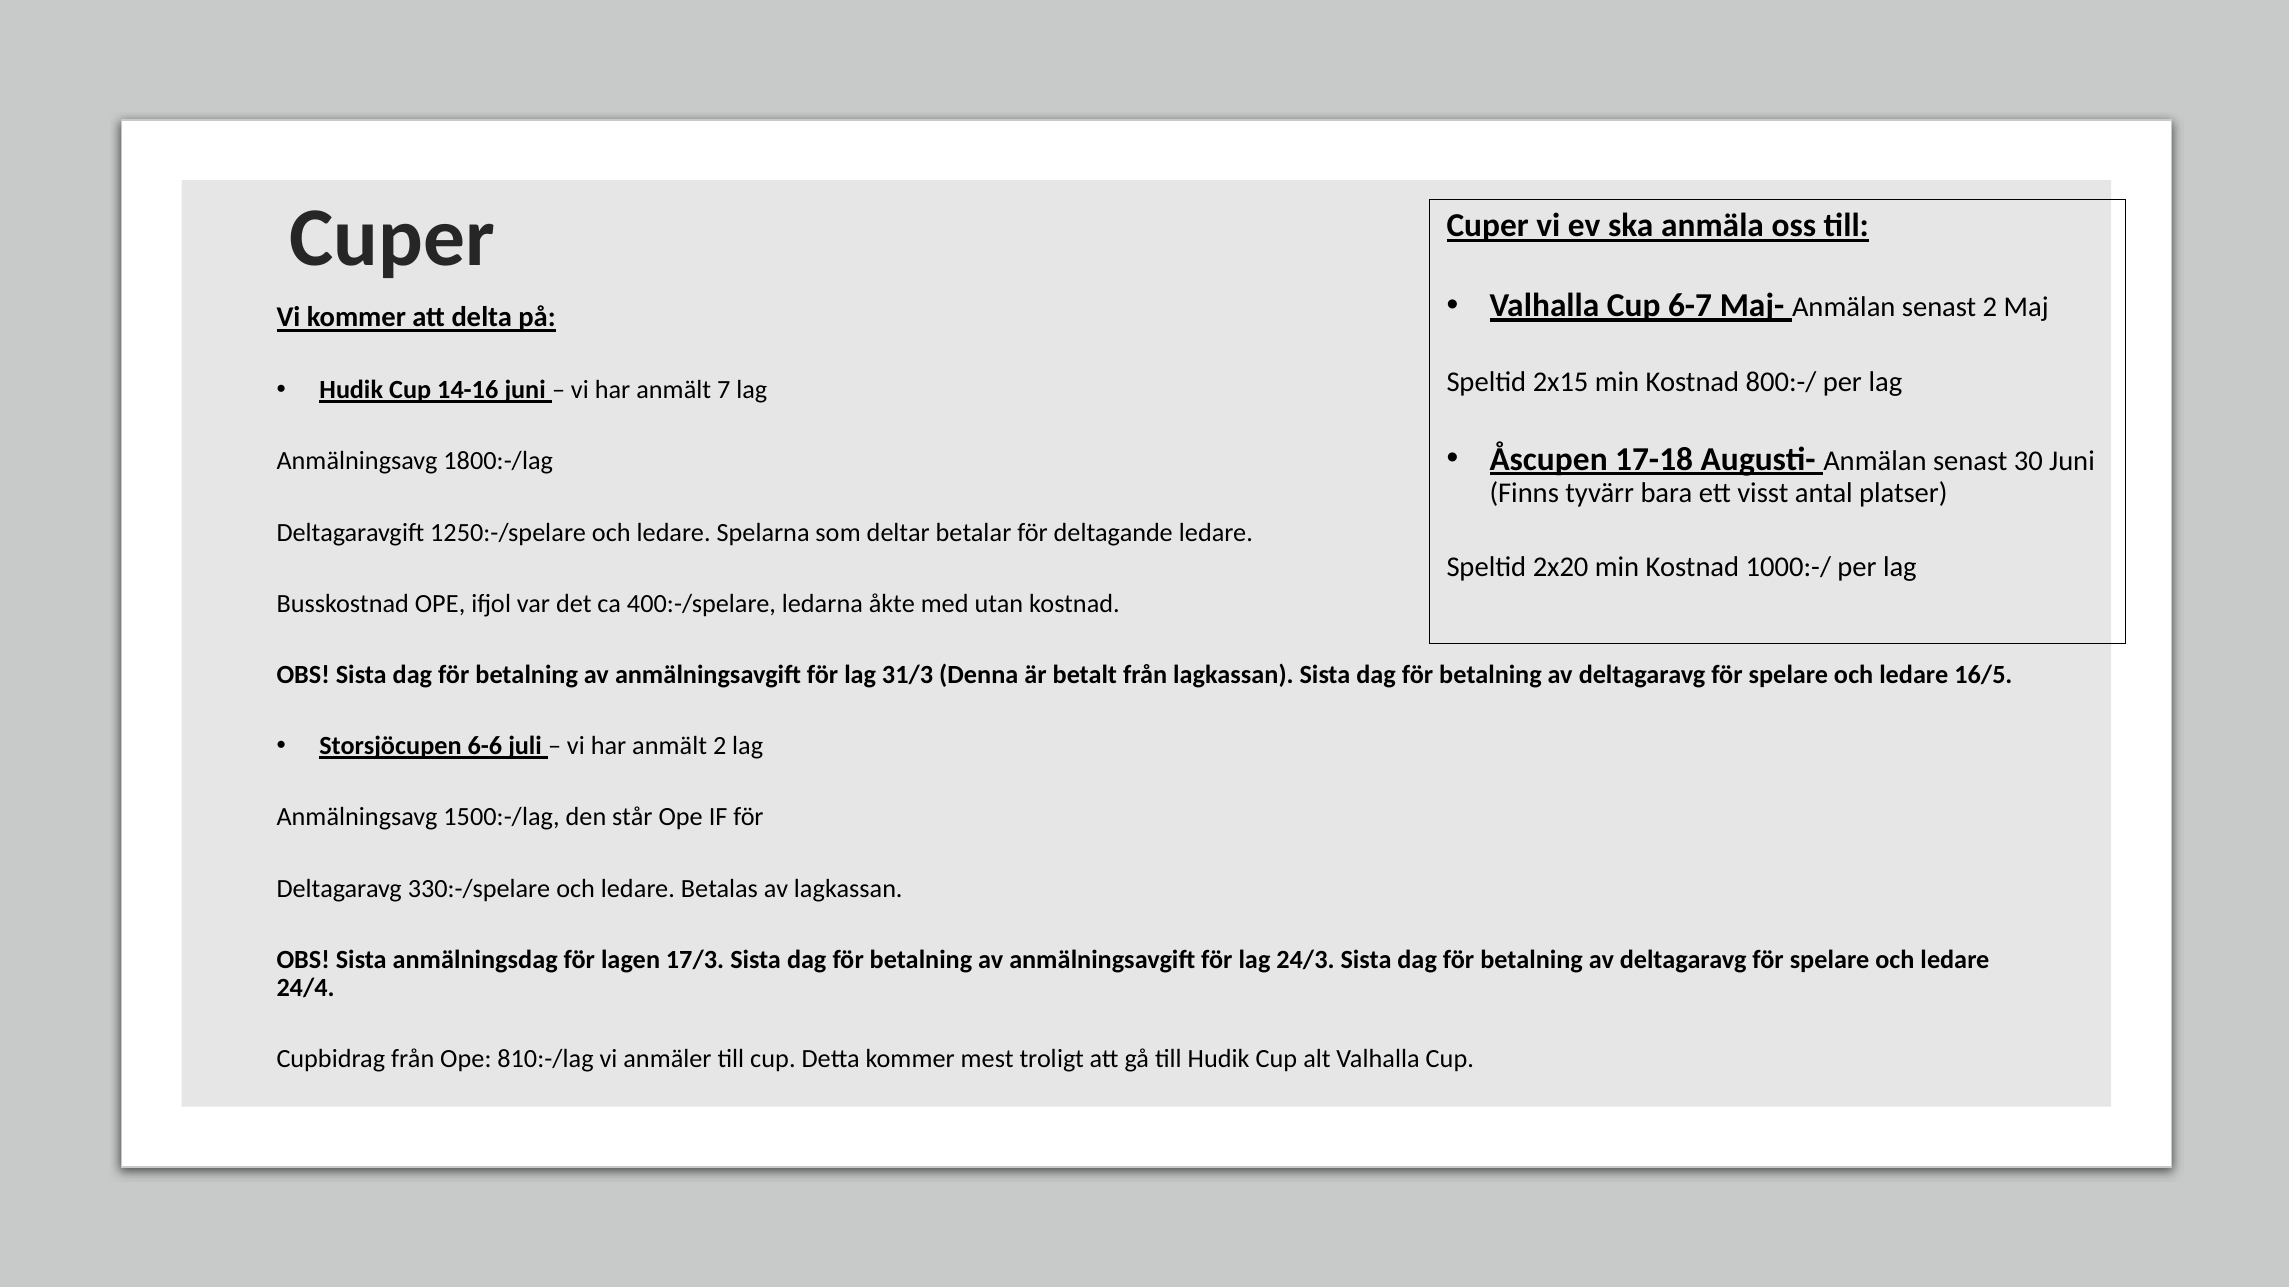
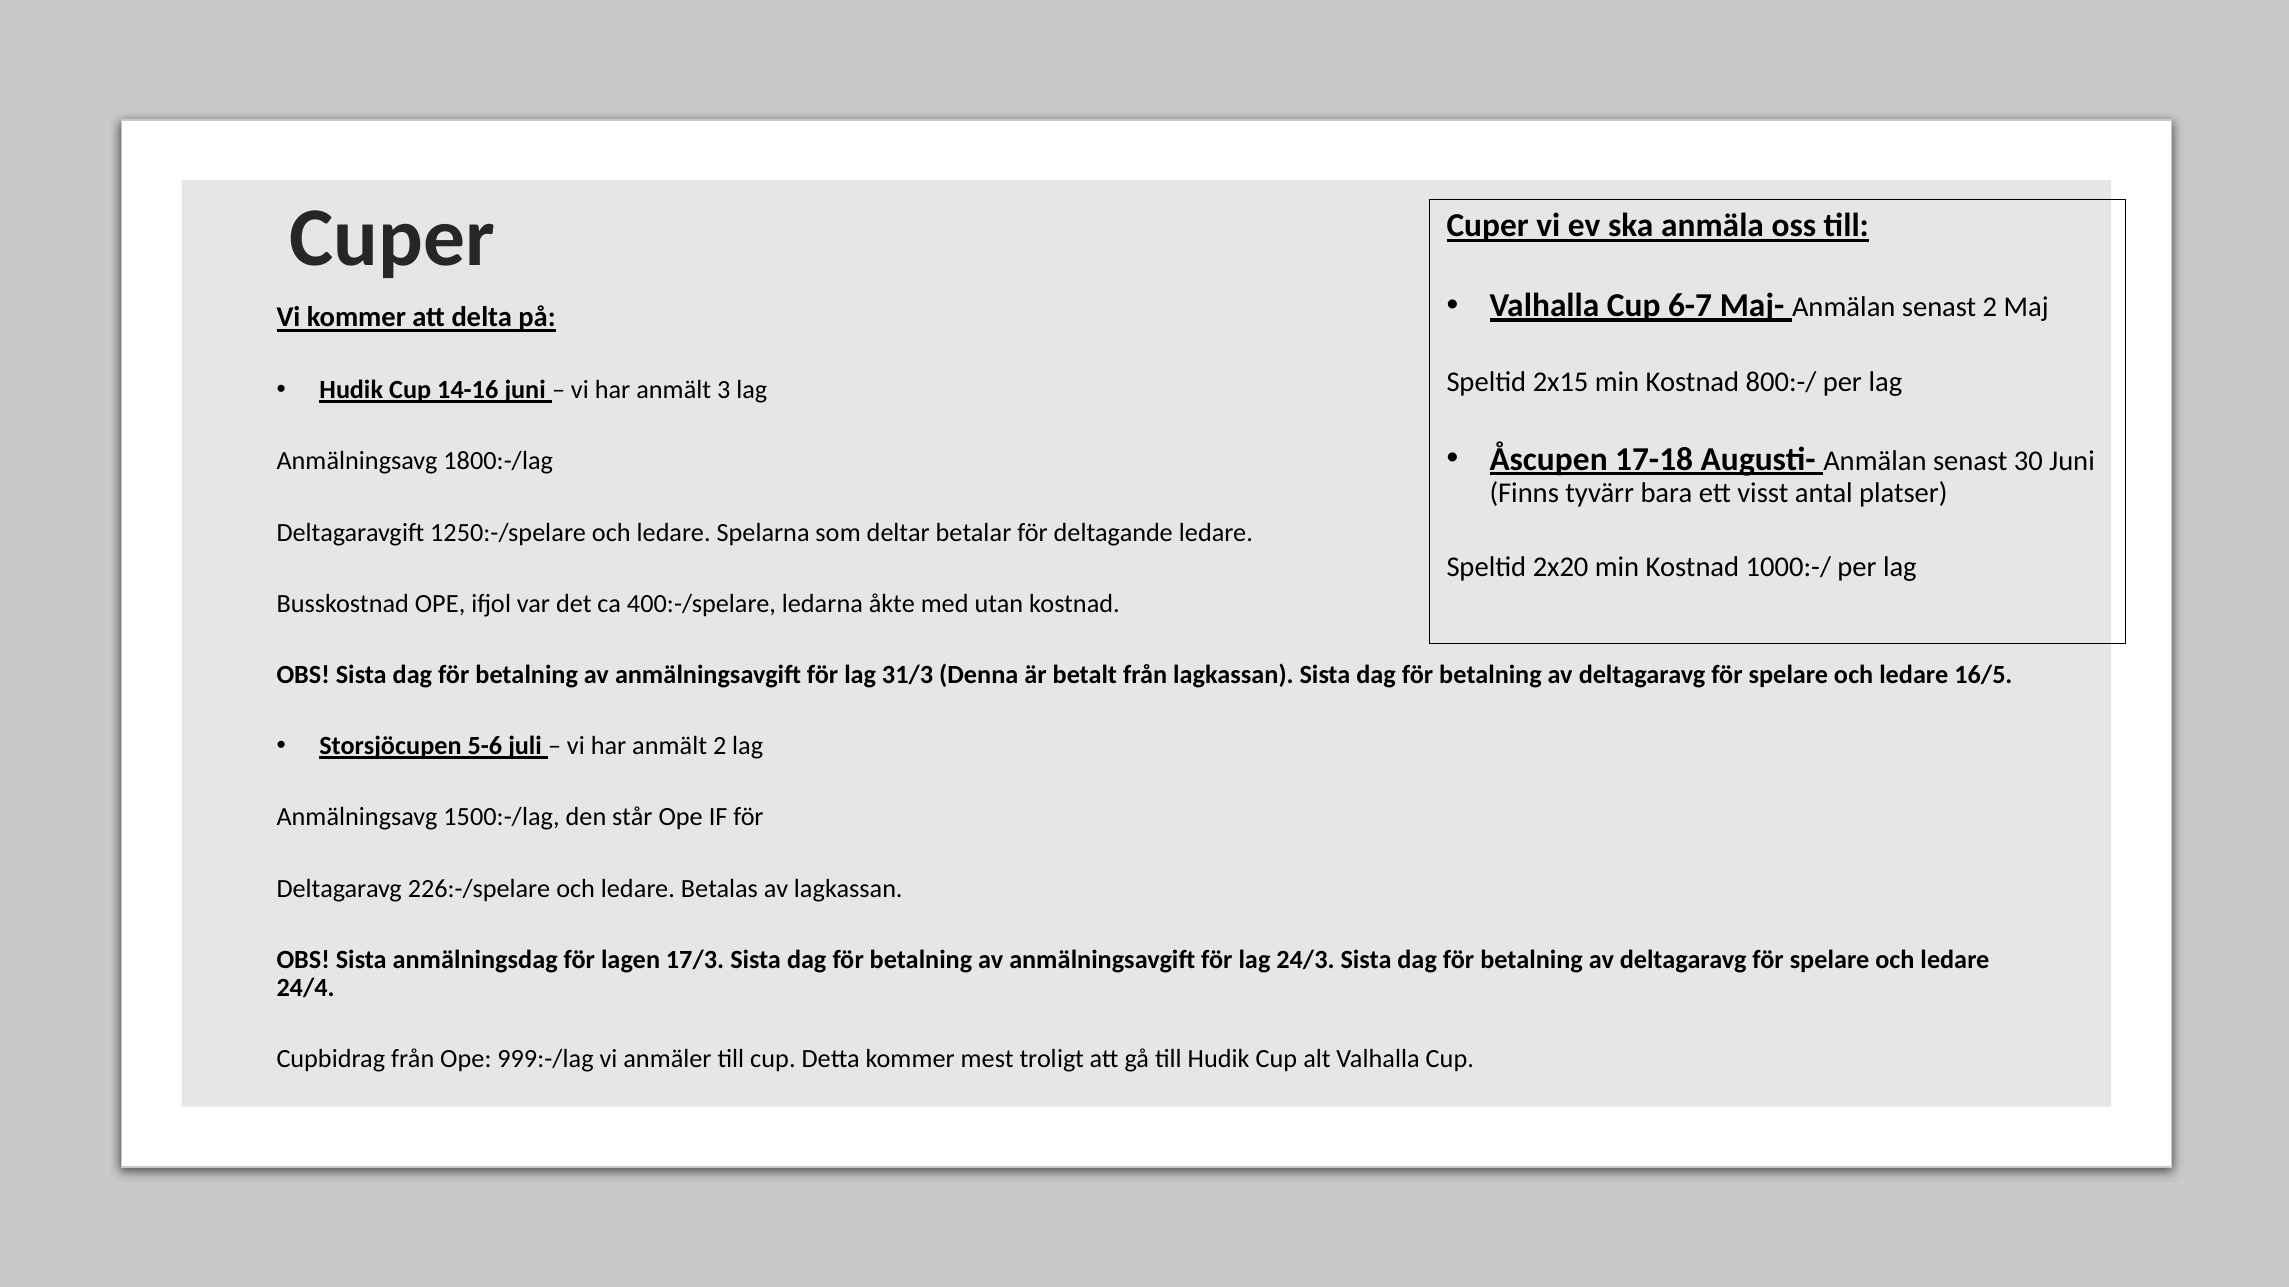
7: 7 -> 3
6-6: 6-6 -> 5-6
330:-/spelare: 330:-/spelare -> 226:-/spelare
810:-/lag: 810:-/lag -> 999:-/lag
